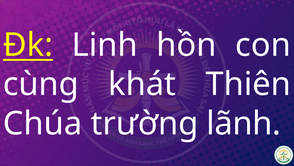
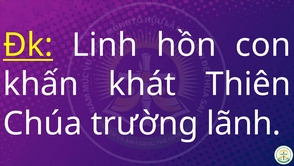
cùng: cùng -> khấn
